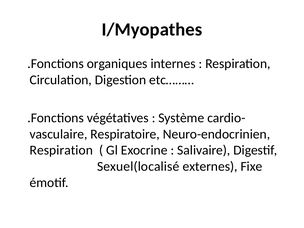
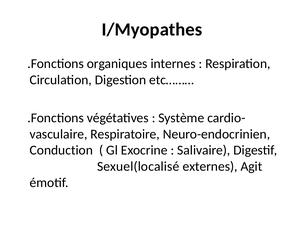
Respiration at (61, 150): Respiration -> Conduction
Fixe: Fixe -> Agit
